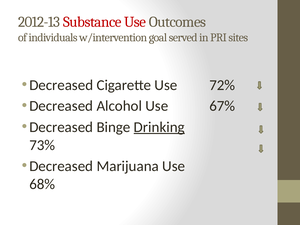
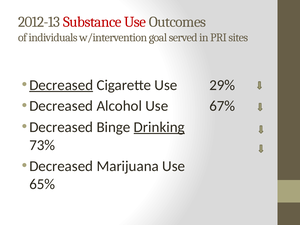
Decreased at (61, 85) underline: none -> present
72%: 72% -> 29%
68%: 68% -> 65%
